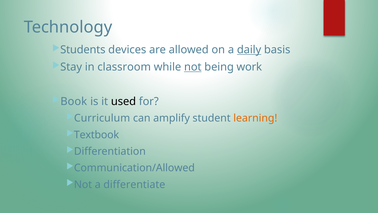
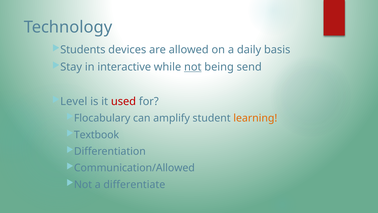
daily underline: present -> none
classroom: classroom -> interactive
work: work -> send
Book: Book -> Level
used colour: black -> red
Curriculum: Curriculum -> Flocabulary
